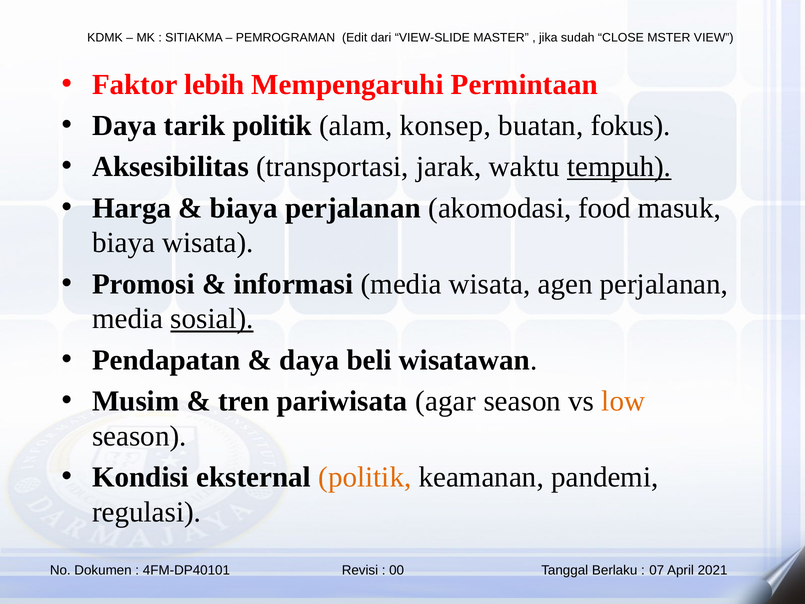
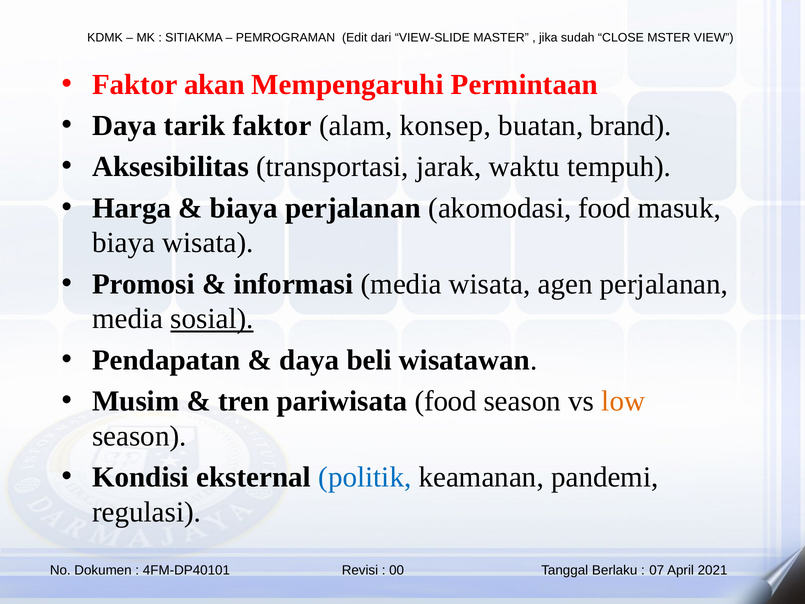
lebih: lebih -> akan
tarik politik: politik -> faktor
fokus: fokus -> brand
tempuh underline: present -> none
pariwisata agar: agar -> food
politik at (365, 477) colour: orange -> blue
